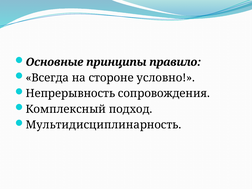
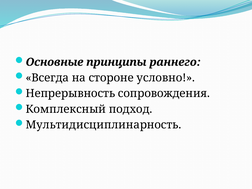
правило: правило -> раннего
